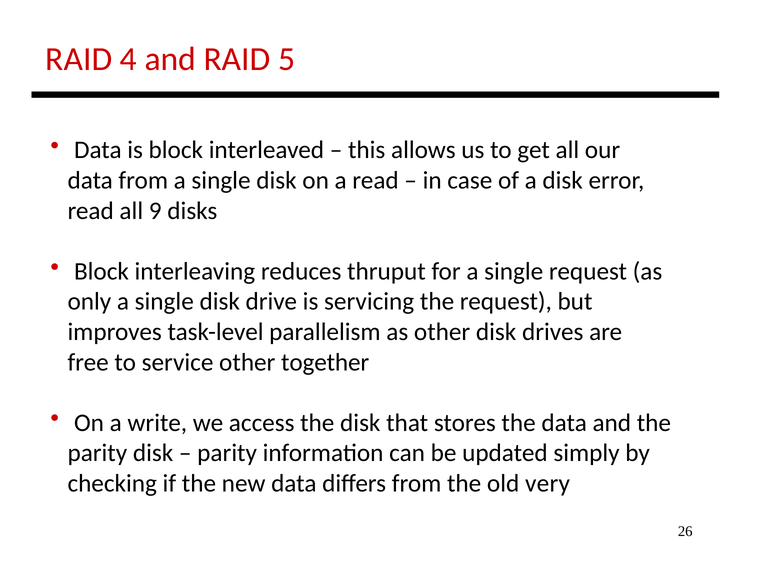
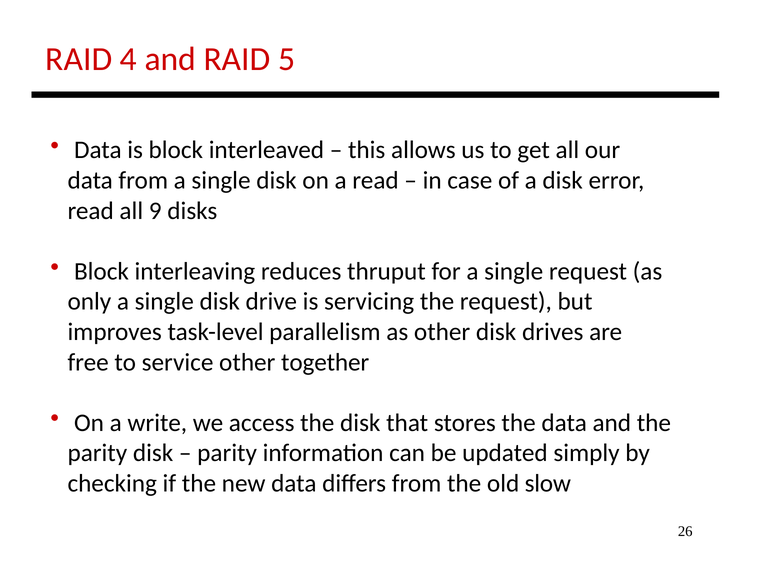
very: very -> slow
